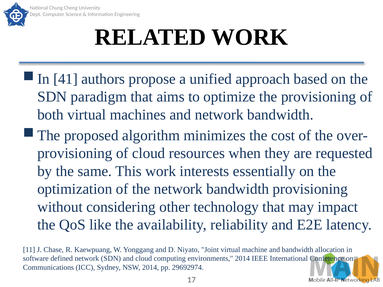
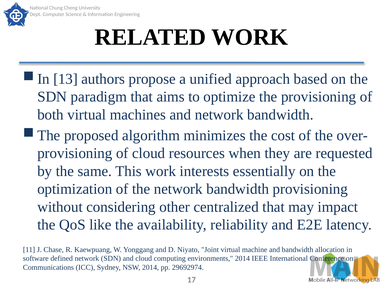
41: 41 -> 13
technology: technology -> centralized
